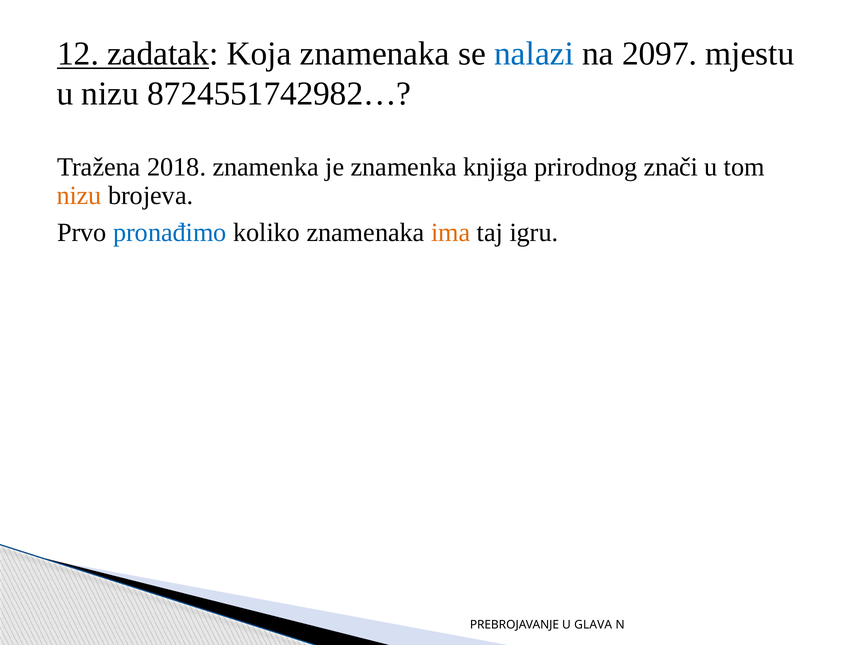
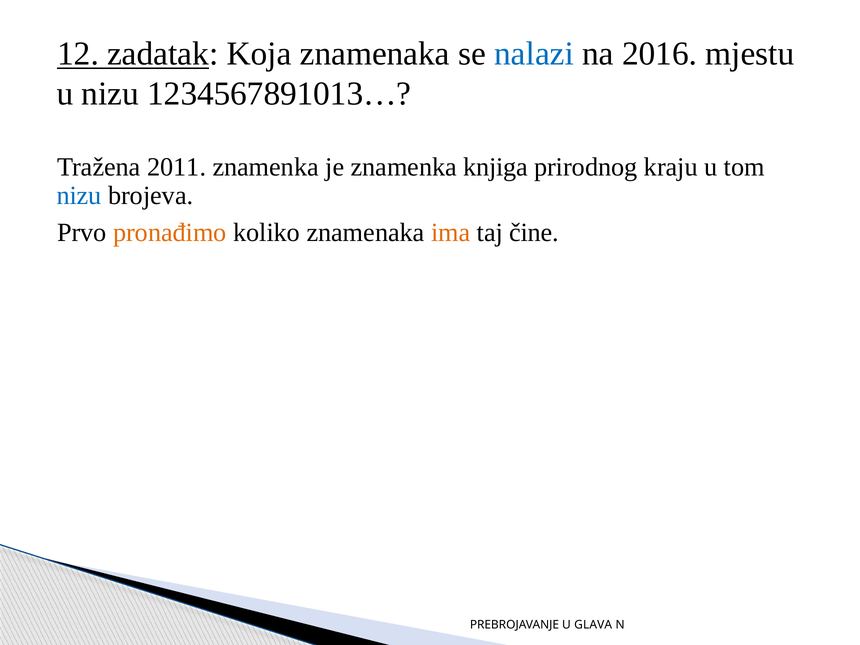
2097: 2097 -> 2016
8724551742982…: 8724551742982… -> 1234567891013…
2018: 2018 -> 2011
znači: znači -> kraju
nizu at (79, 196) colour: orange -> blue
pronađimo colour: blue -> orange
igru: igru -> čine
